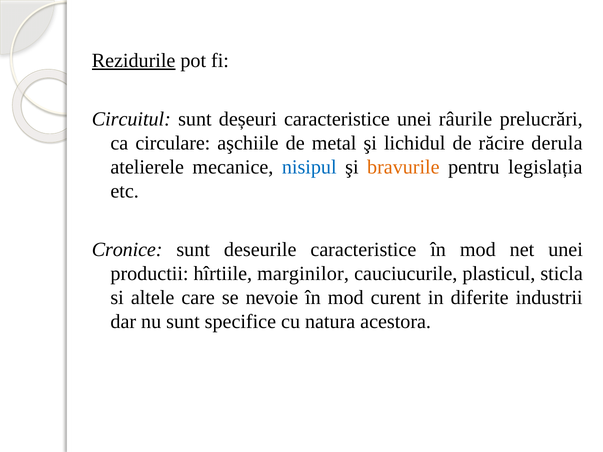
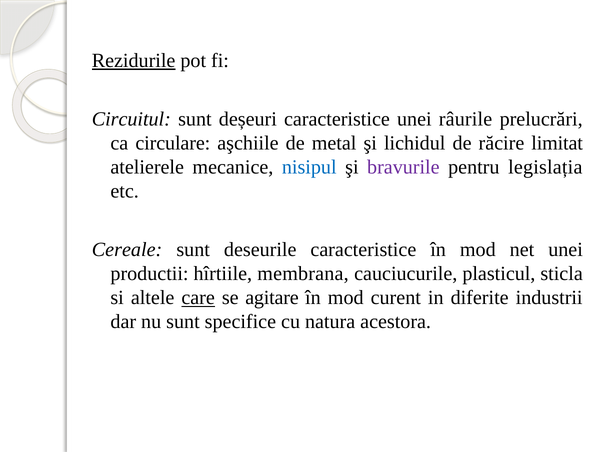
derula: derula -> limitat
bravurile colour: orange -> purple
Cronice: Cronice -> Cereale
marginilor: marginilor -> membrana
care underline: none -> present
nevoie: nevoie -> agitare
